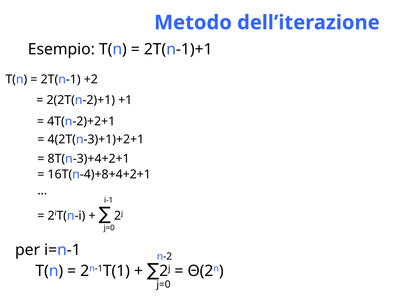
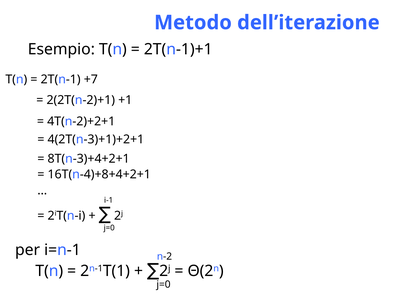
+2: +2 -> +7
